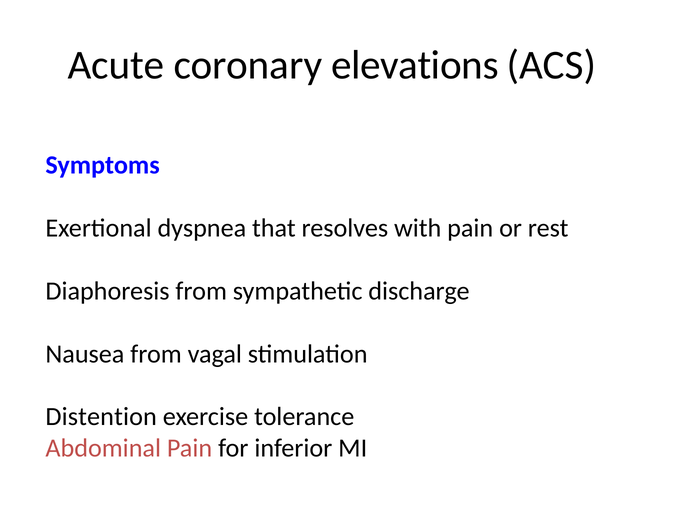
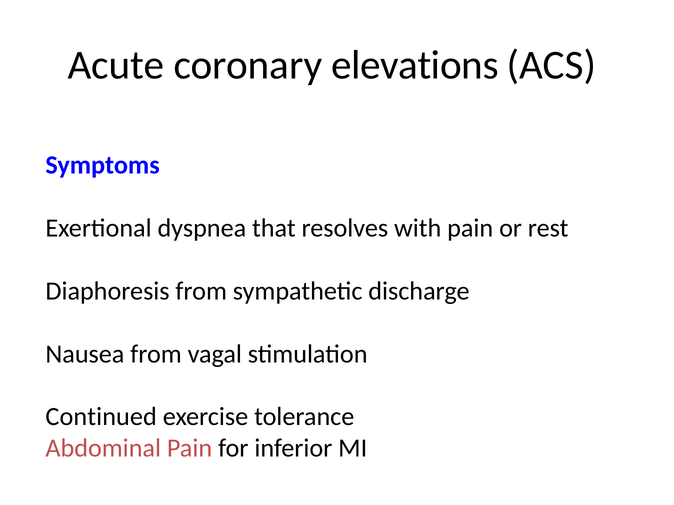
Distention: Distention -> Continued
